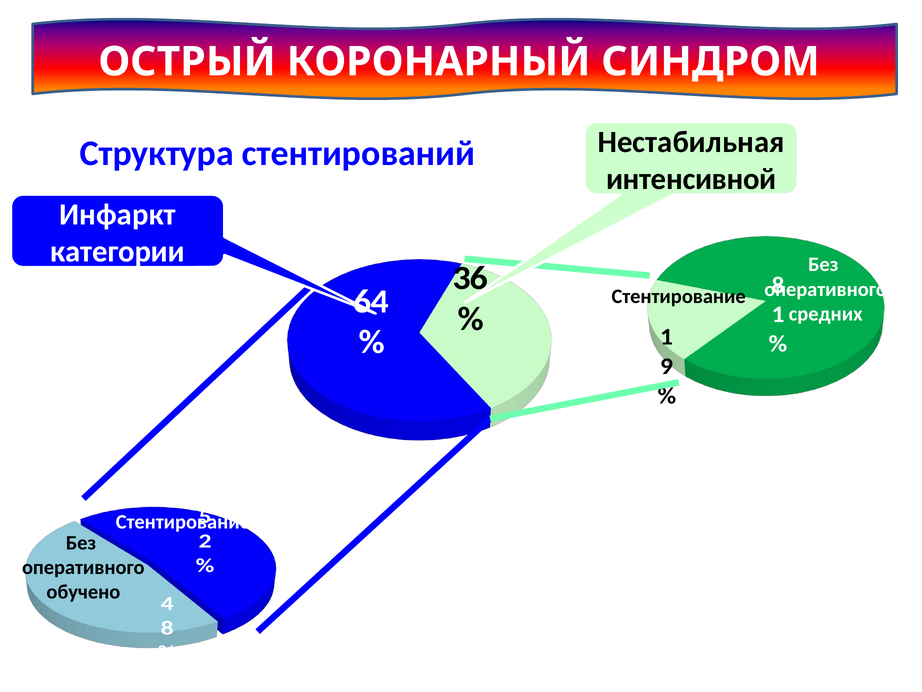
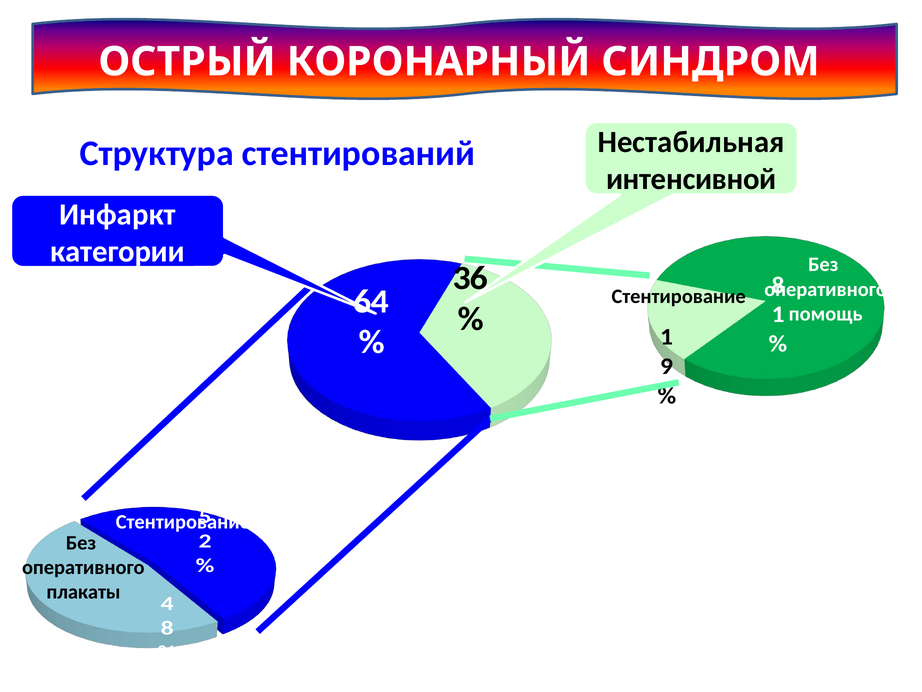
средних: средних -> помощь
обучено: обучено -> плакаты
